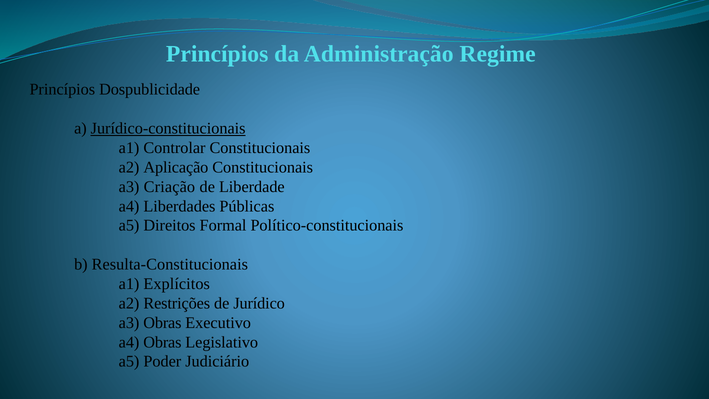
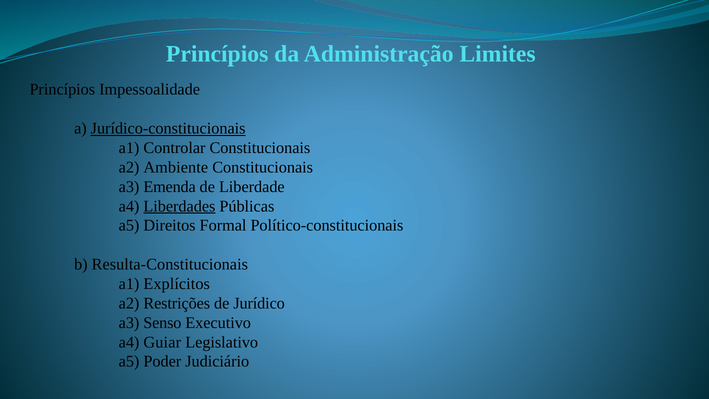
Regime: Regime -> Limites
Dospublicidade: Dospublicidade -> Impessoalidade
Aplicação: Aplicação -> Ambiente
Criação: Criação -> Emenda
Liberdades underline: none -> present
a3 Obras: Obras -> Senso
a4 Obras: Obras -> Guiar
